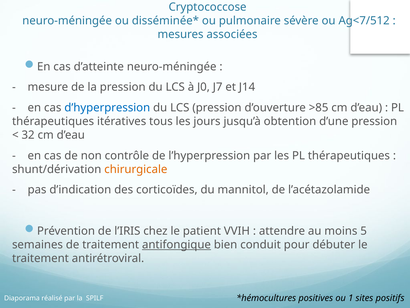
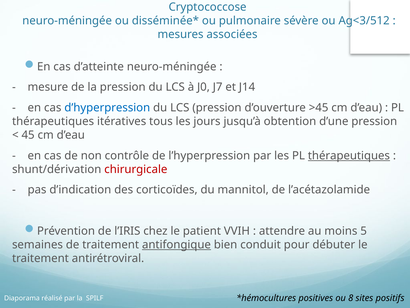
Ag<7/512: Ag<7/512 -> Ag<3/512
>85: >85 -> >45
32: 32 -> 45
thérapeutiques at (349, 155) underline: none -> present
chirurgicale colour: orange -> red
1: 1 -> 8
